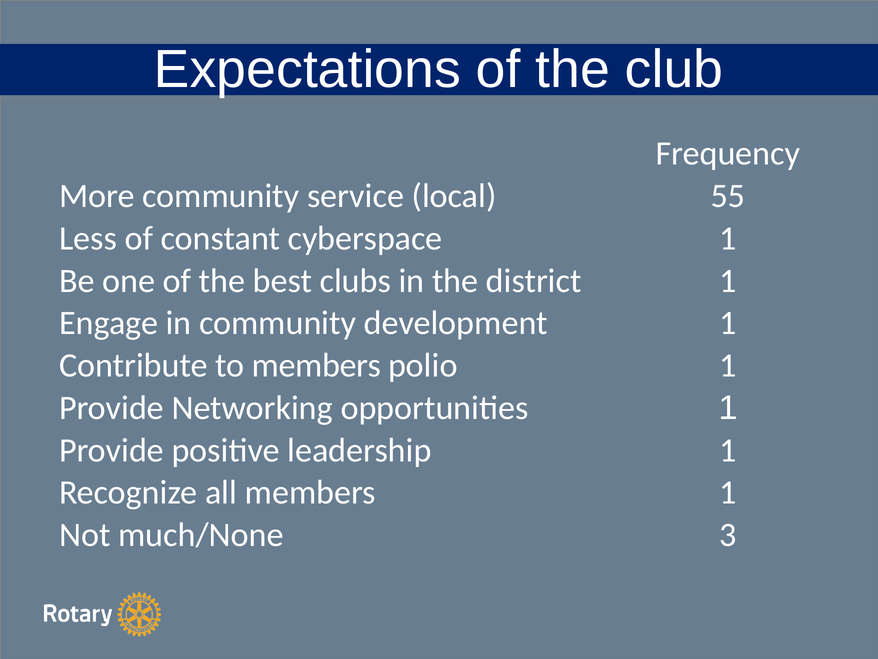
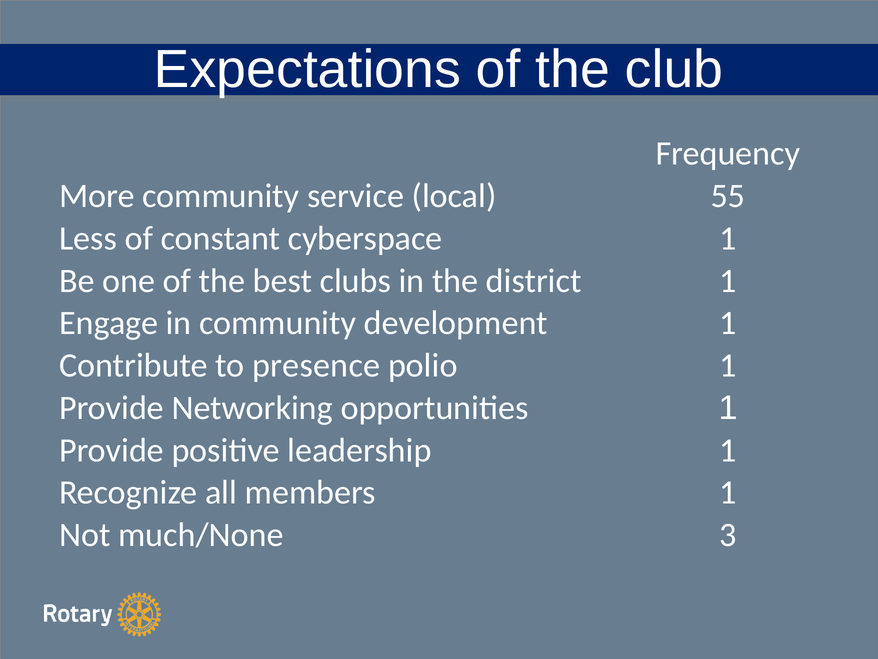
to members: members -> presence
